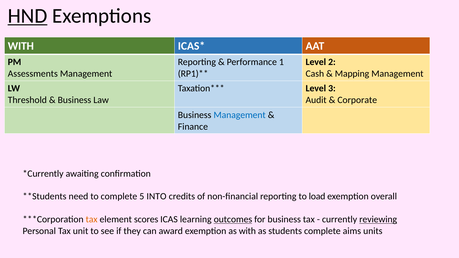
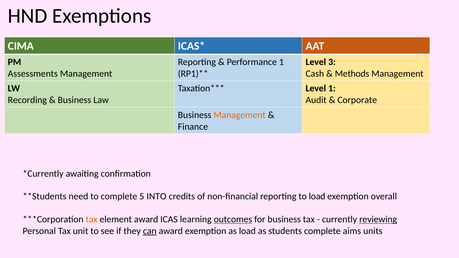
HND underline: present -> none
WITH at (21, 46): WITH -> CIMA
2: 2 -> 3
Mapping: Mapping -> Methods
Level 3: 3 -> 1
Threshold: Threshold -> Recording
Management at (240, 115) colour: blue -> orange
element scores: scores -> award
can underline: none -> present
as with: with -> load
